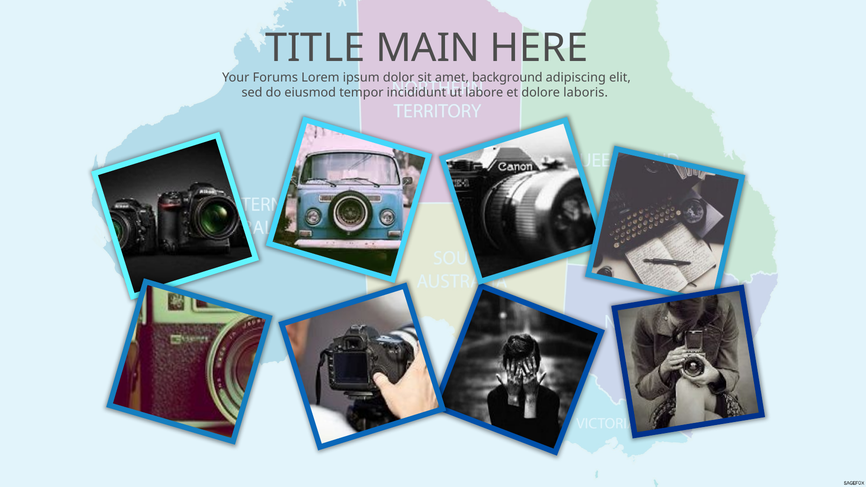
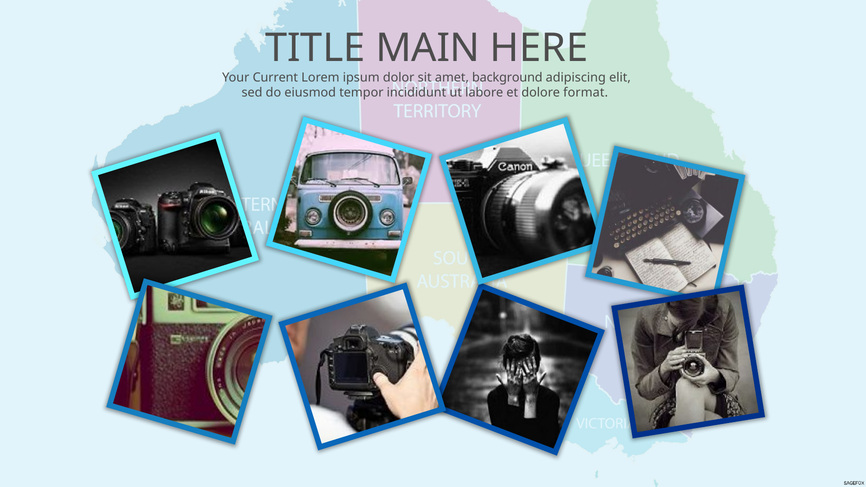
Forums: Forums -> Current
laboris: laboris -> format
